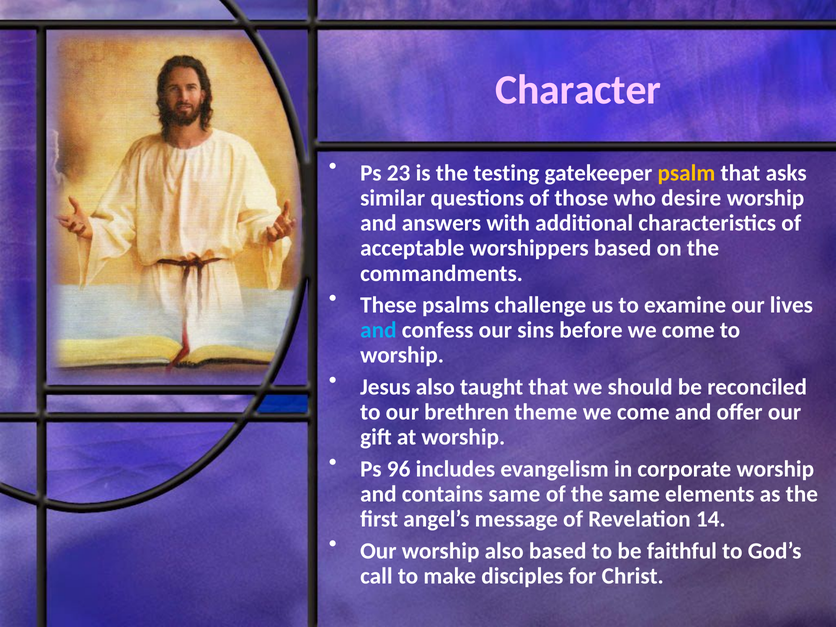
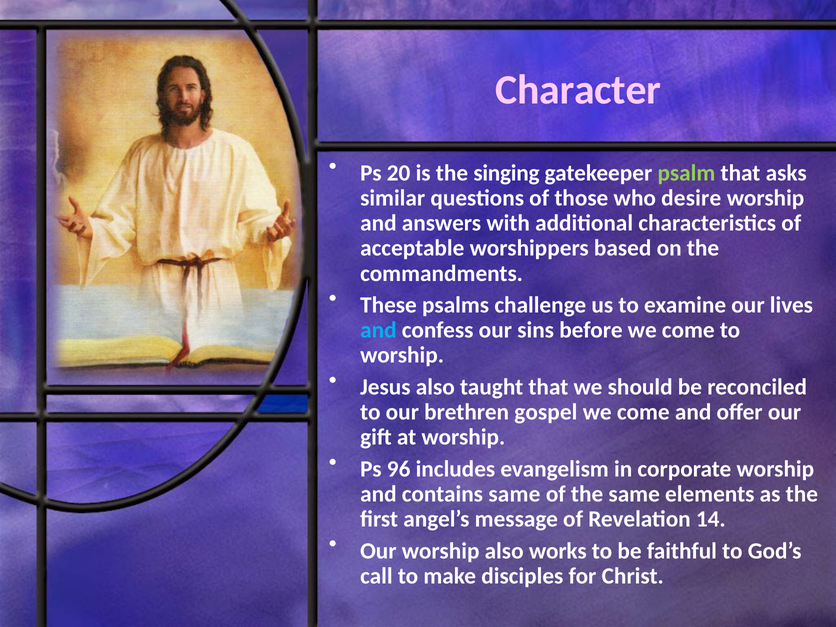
23: 23 -> 20
testing: testing -> singing
psalm colour: yellow -> light green
theme: theme -> gospel
also based: based -> works
